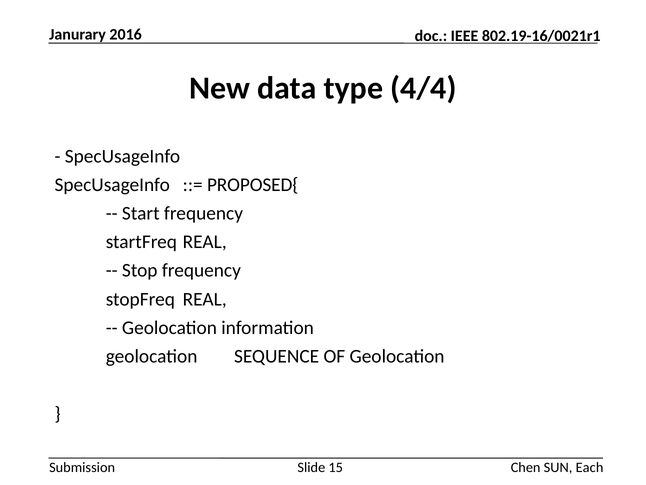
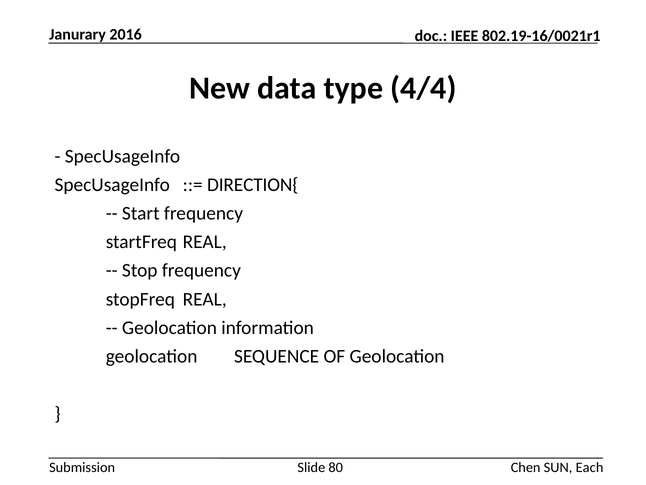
PROPOSED{: PROPOSED{ -> DIRECTION{
15: 15 -> 80
